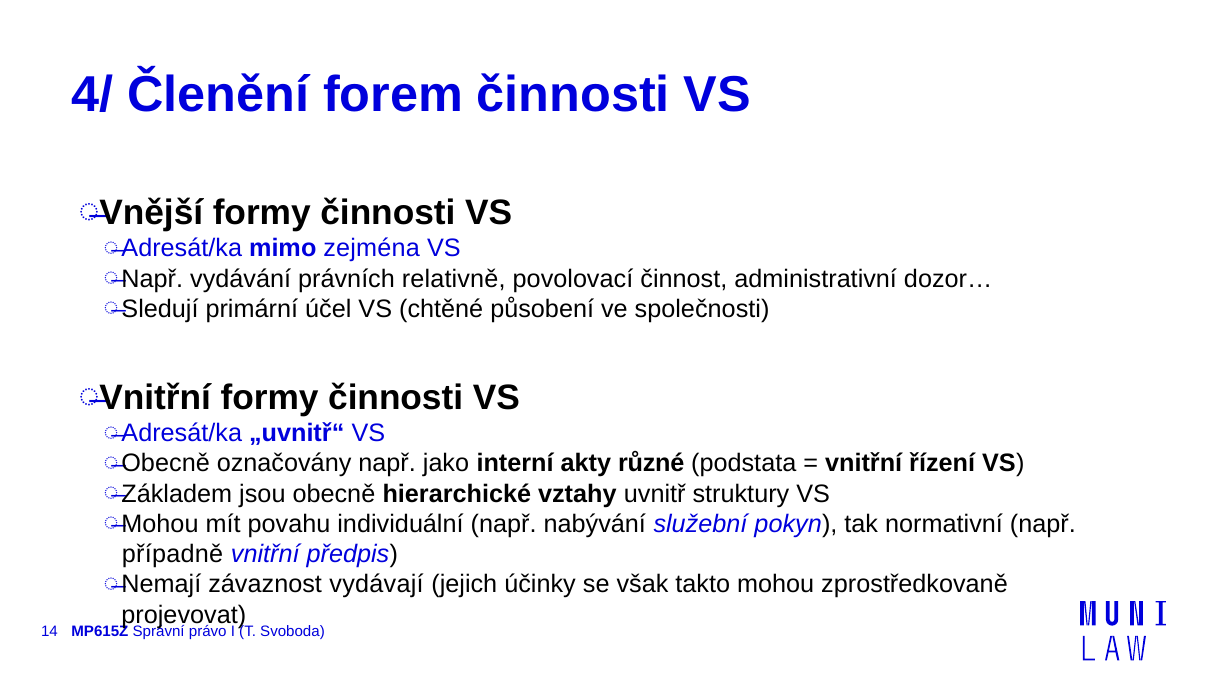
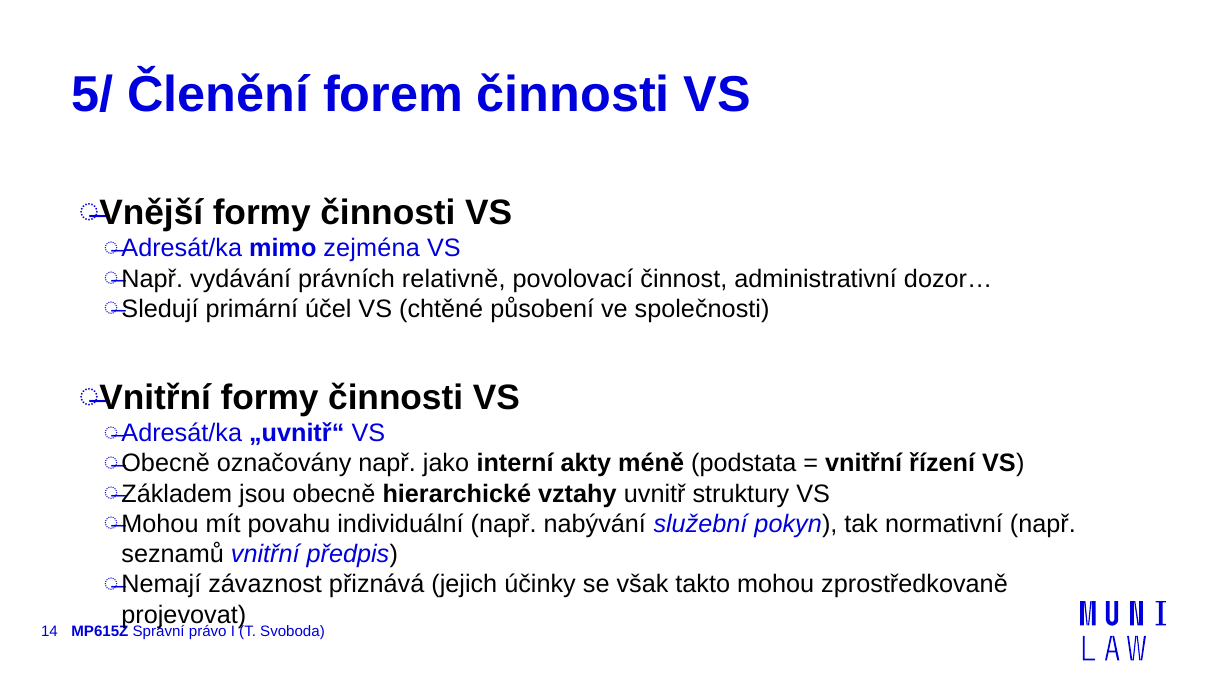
4/: 4/ -> 5/
různé: různé -> méně
případně: případně -> seznamů
vydávají: vydávají -> přiznává
